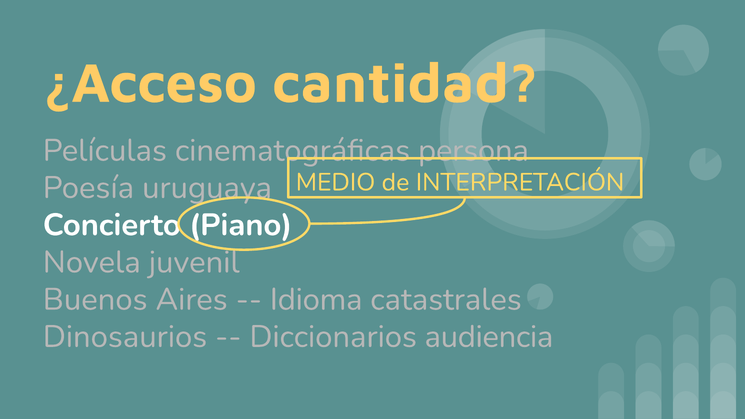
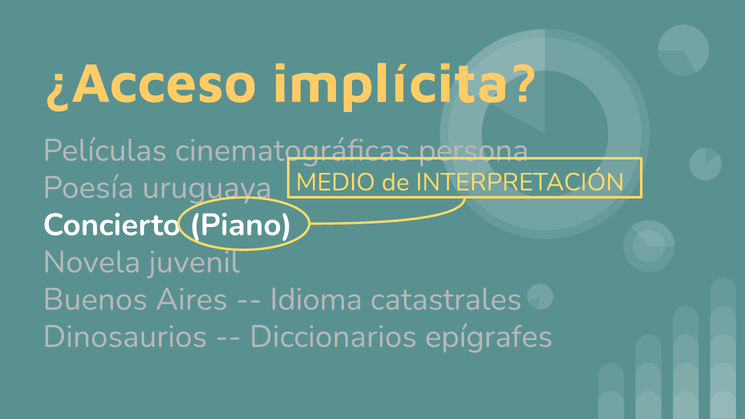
cantidad: cantidad -> implícita
audiencia: audiencia -> epígrafes
